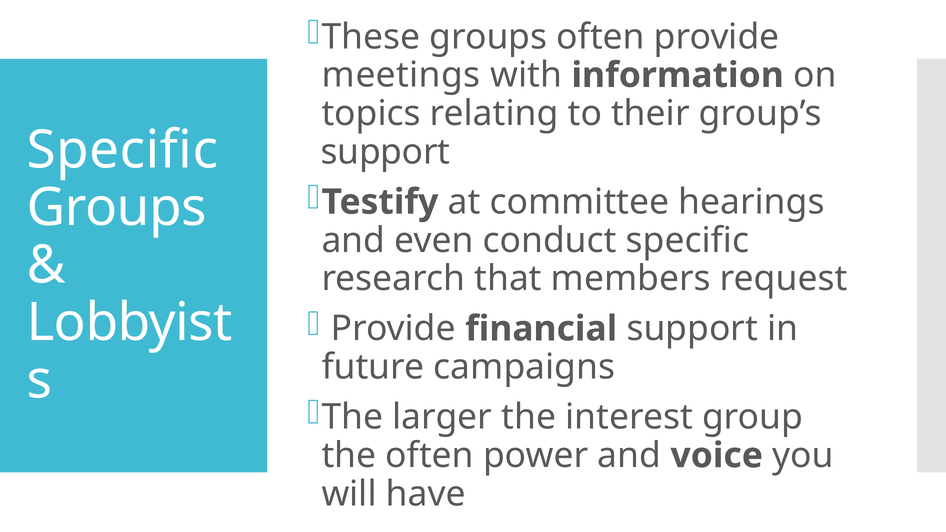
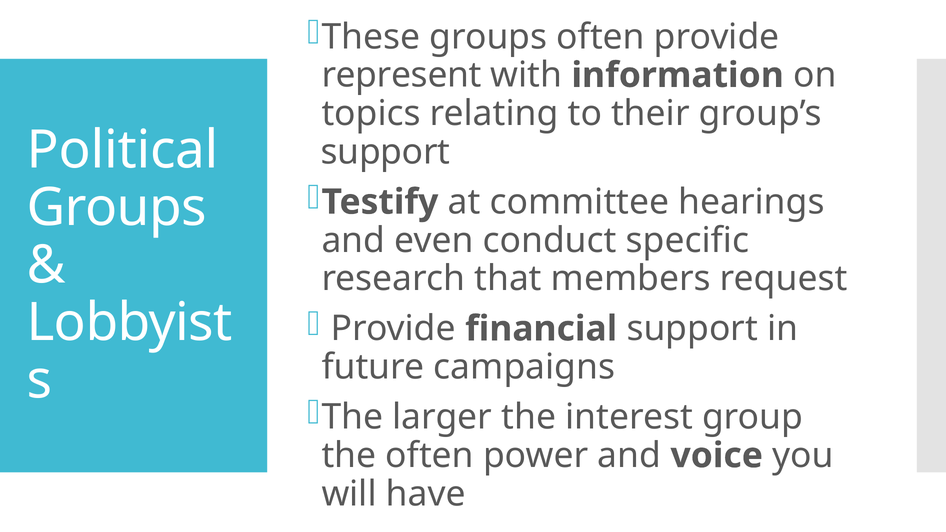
meetings: meetings -> represent
Specific at (122, 150): Specific -> Political
